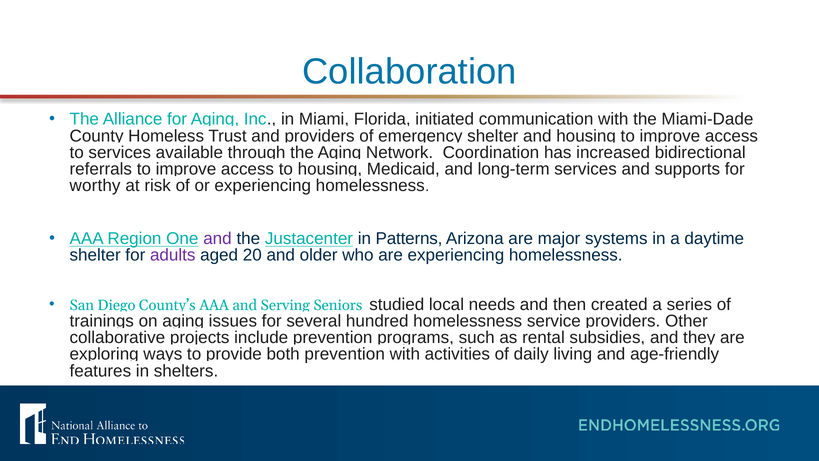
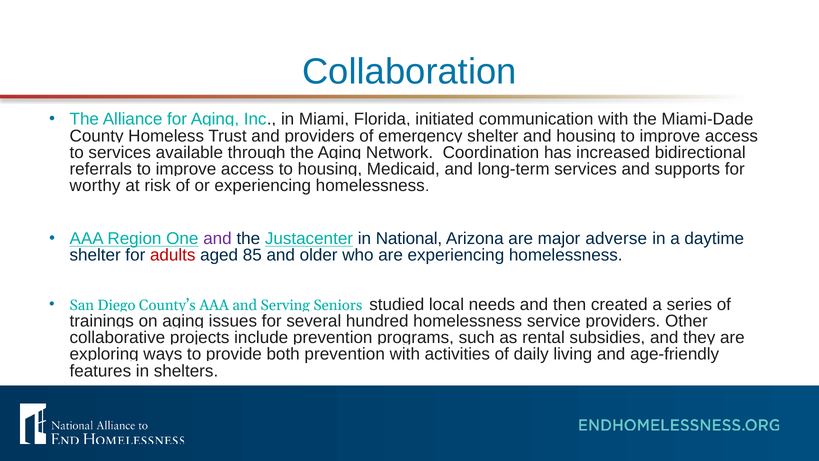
Patterns: Patterns -> National
systems: systems -> adverse
adults colour: purple -> red
20: 20 -> 85
